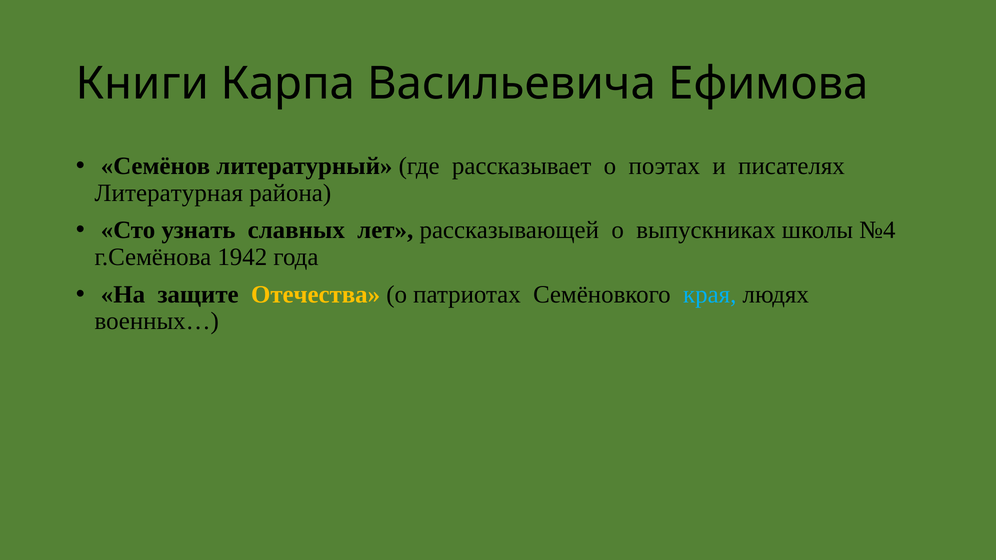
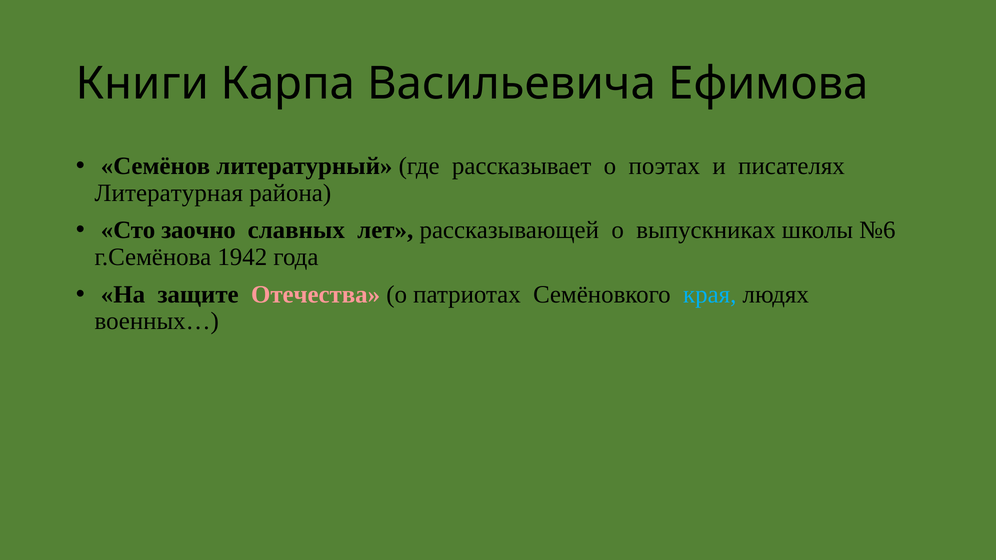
узнать: узнать -> заочно
№4: №4 -> №6
Отечества colour: yellow -> pink
